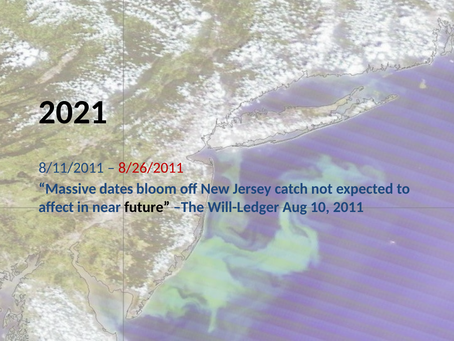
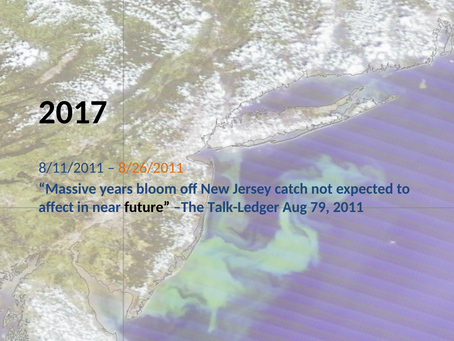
2021: 2021 -> 2017
8/26/2011 colour: red -> orange
dates: dates -> years
Will-Ledger: Will-Ledger -> Talk-Ledger
10: 10 -> 79
